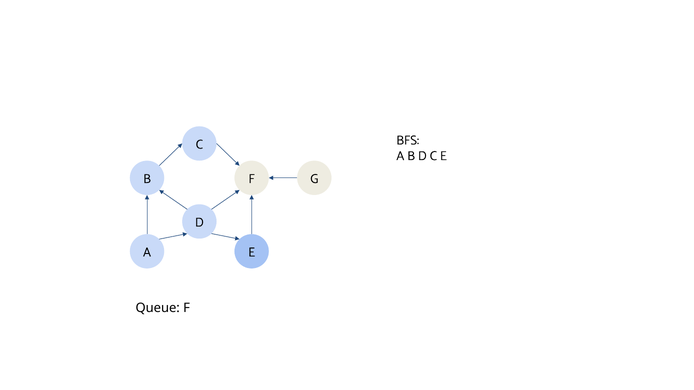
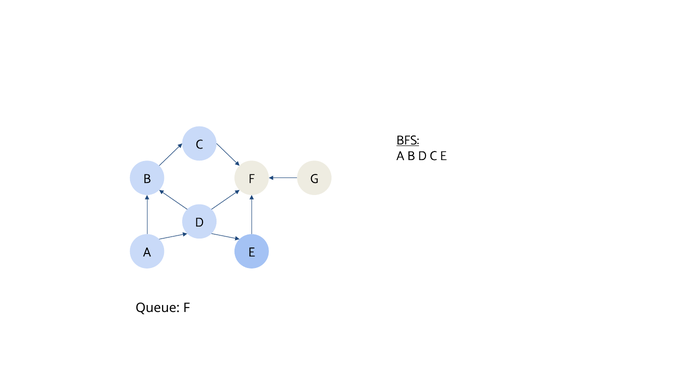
BFS underline: none -> present
